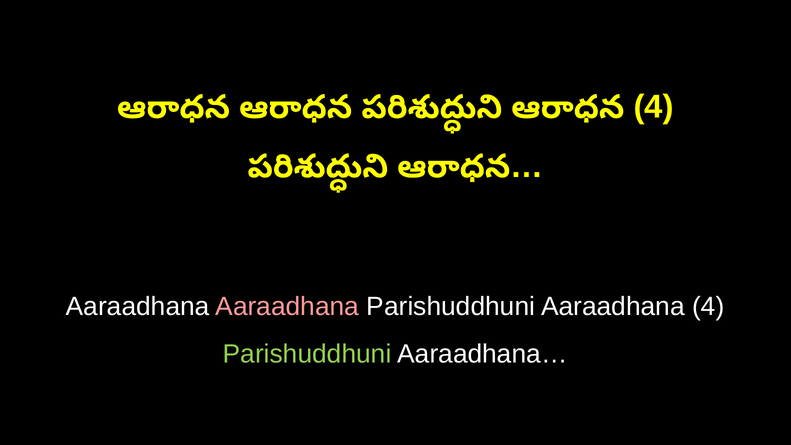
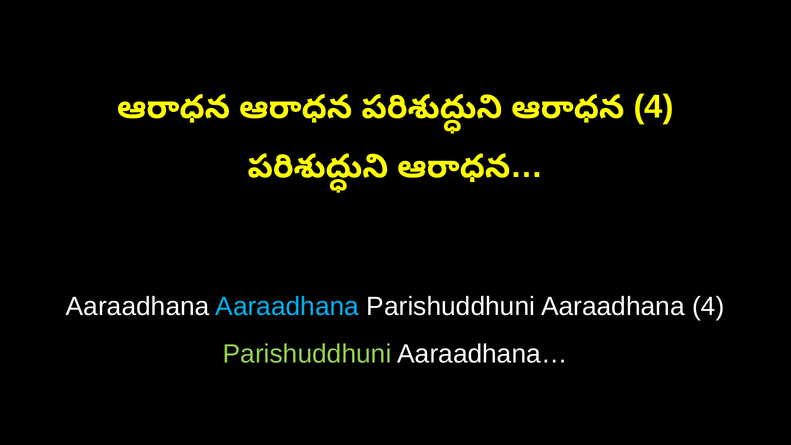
Aaraadhana at (287, 306) colour: pink -> light blue
